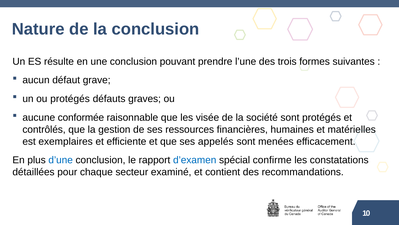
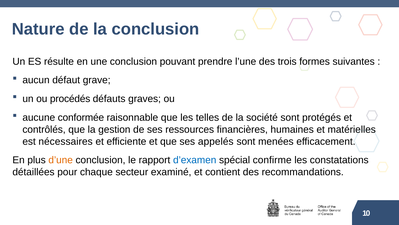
ou protégés: protégés -> procédés
visée: visée -> telles
exemplaires: exemplaires -> nécessaires
d’une colour: blue -> orange
